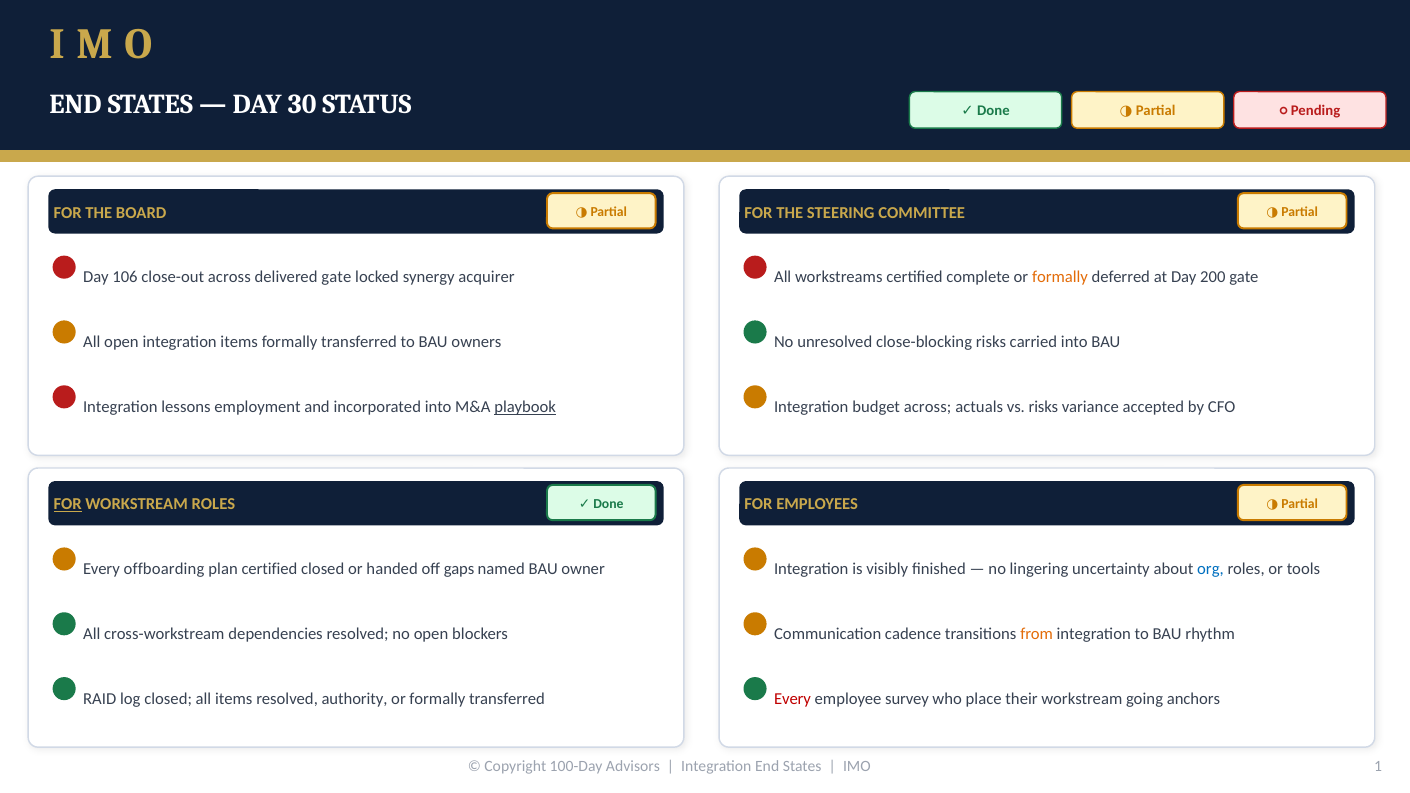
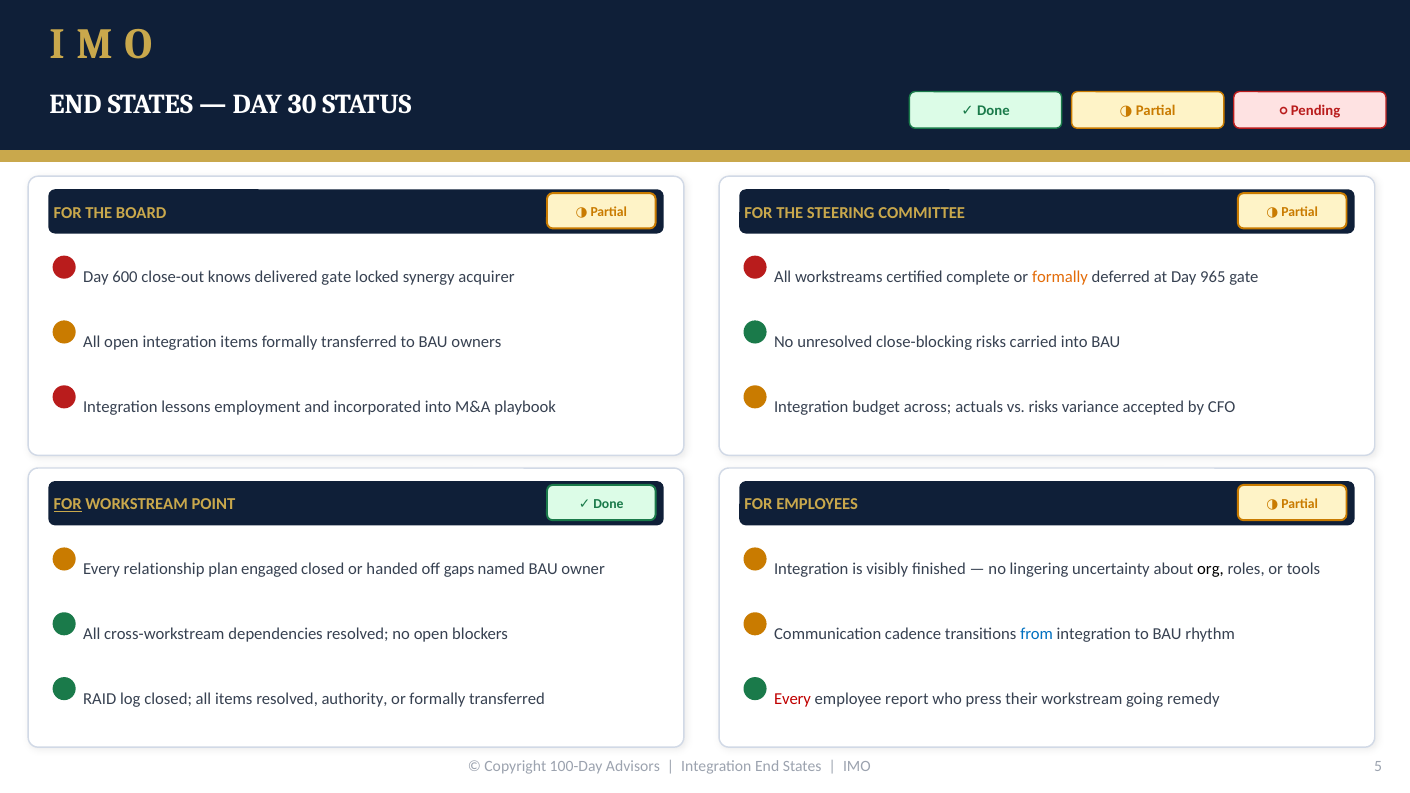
106: 106 -> 600
close-out across: across -> knows
200: 200 -> 965
playbook underline: present -> none
WORKSTREAM ROLES: ROLES -> POINT
offboarding: offboarding -> relationship
plan certified: certified -> engaged
org colour: blue -> black
from colour: orange -> blue
survey: survey -> report
place: place -> press
anchors: anchors -> remedy
1: 1 -> 5
